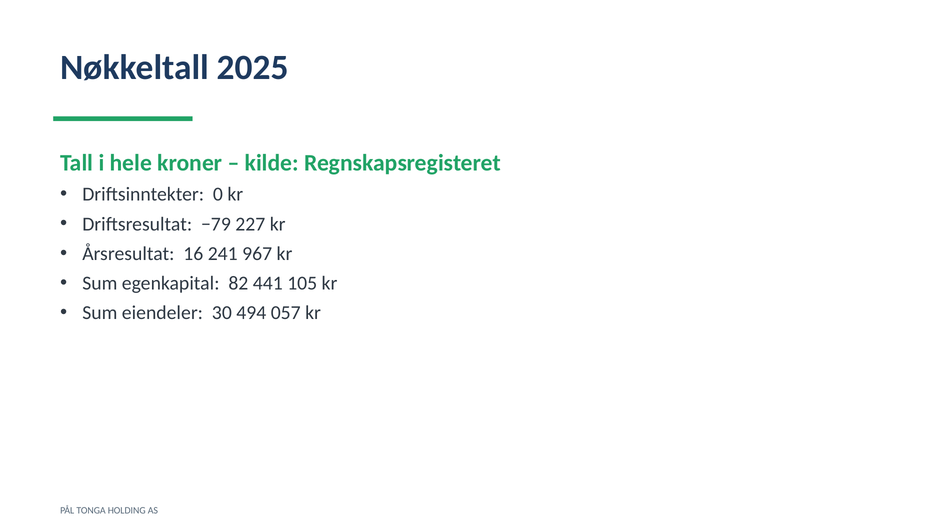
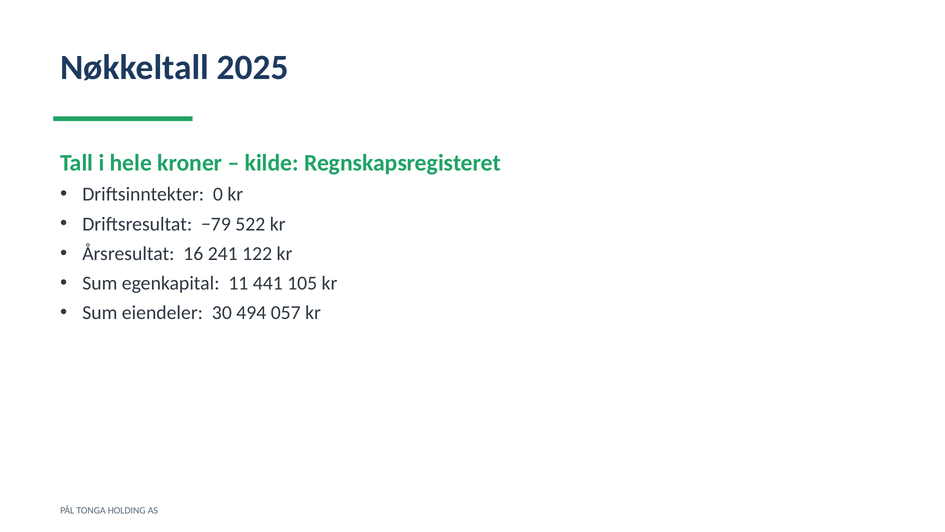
227: 227 -> 522
967: 967 -> 122
82: 82 -> 11
